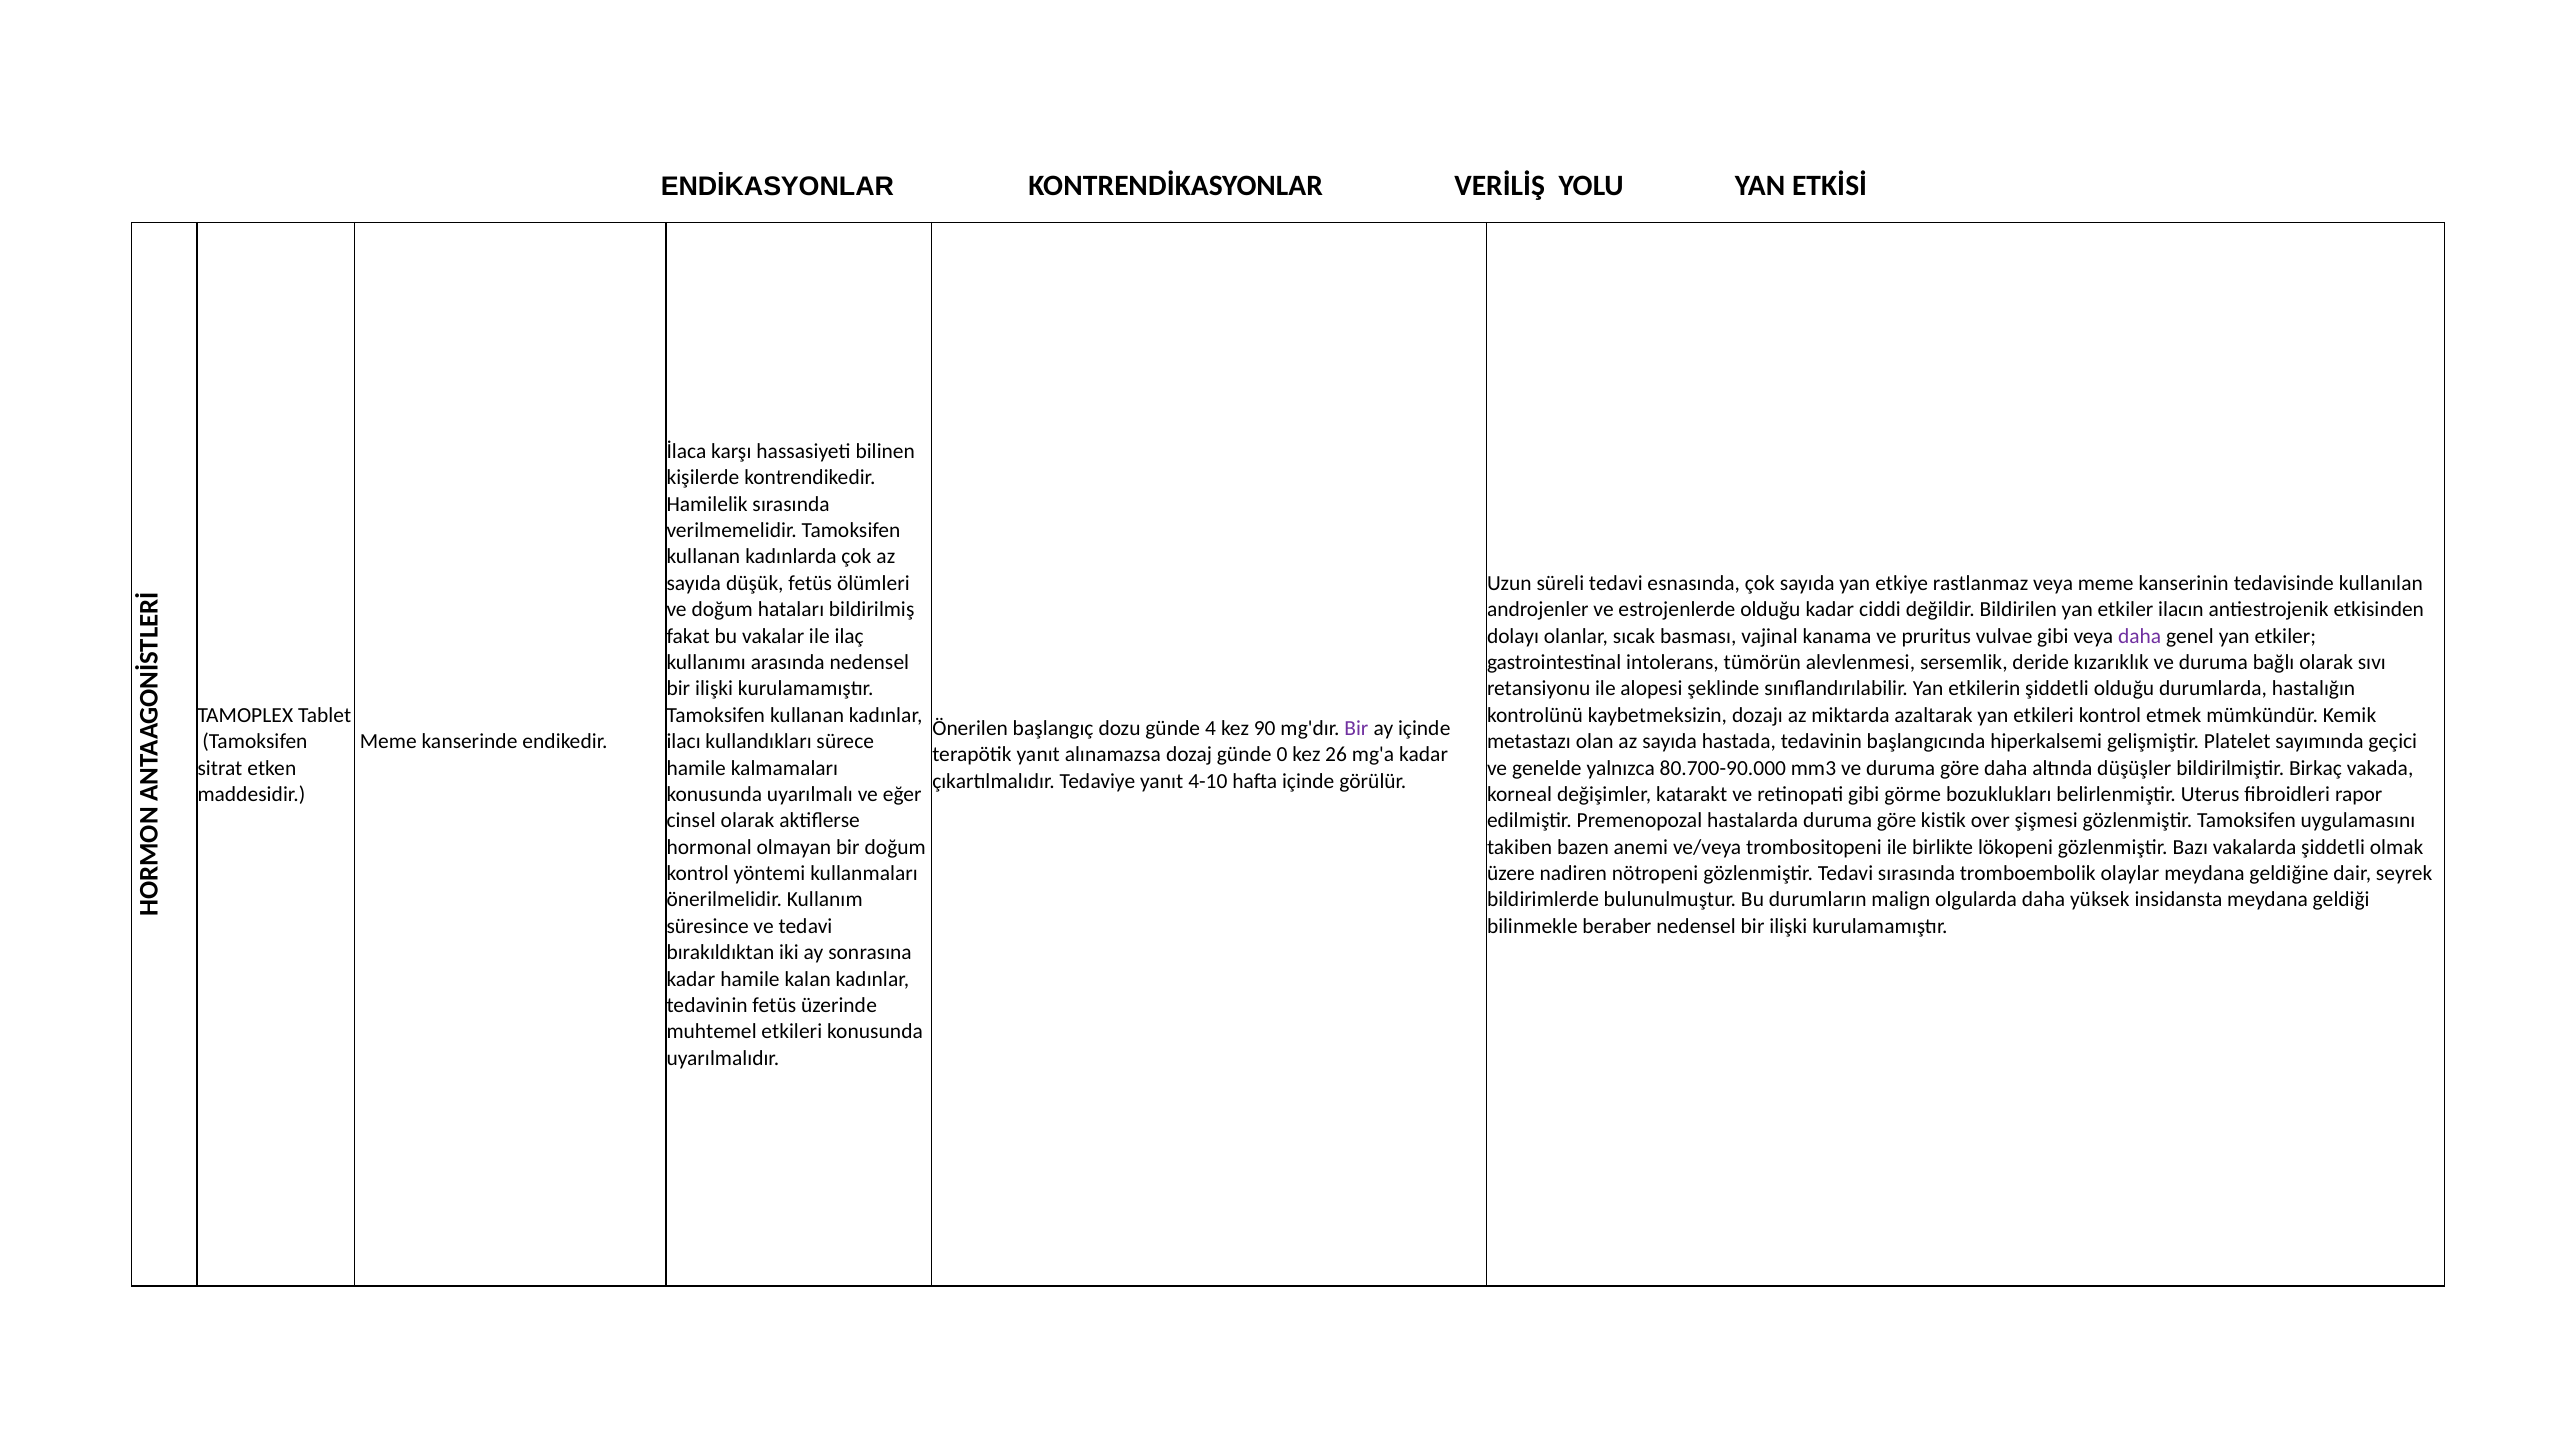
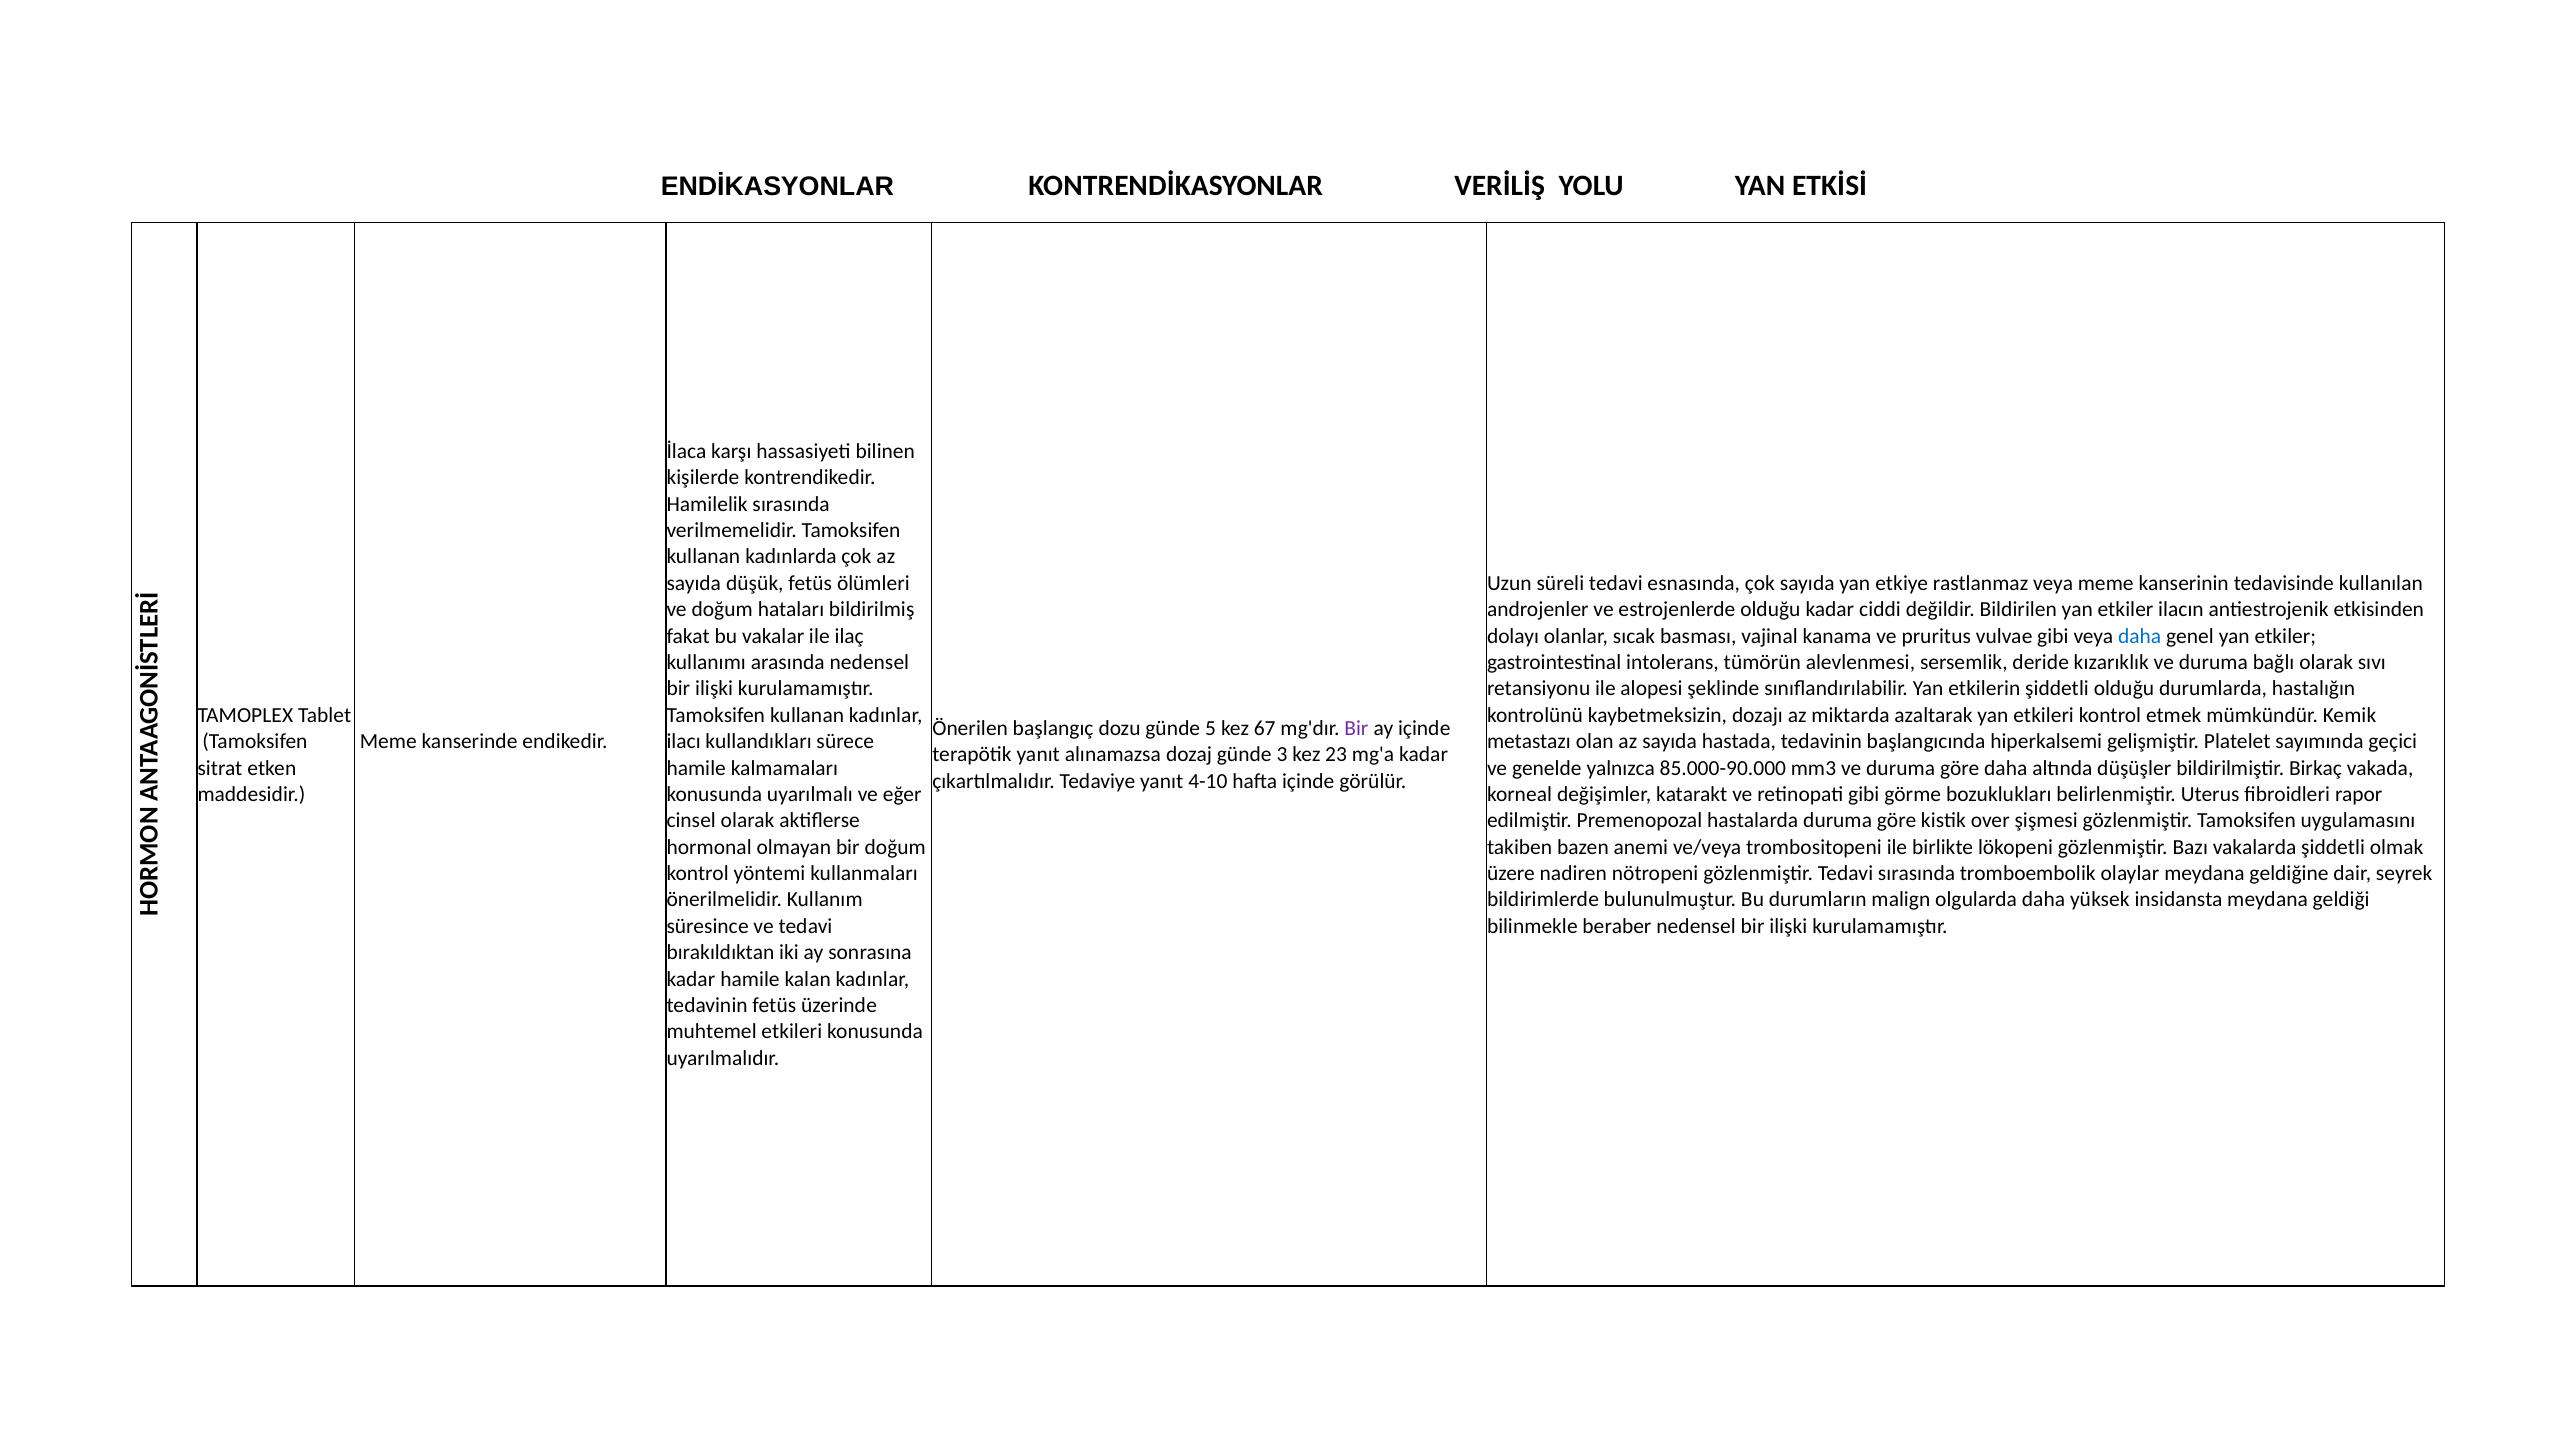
daha at (2140, 636) colour: purple -> blue
4: 4 -> 5
90: 90 -> 67
0: 0 -> 3
26: 26 -> 23
80.700-90.000: 80.700-90.000 -> 85.000-90.000
